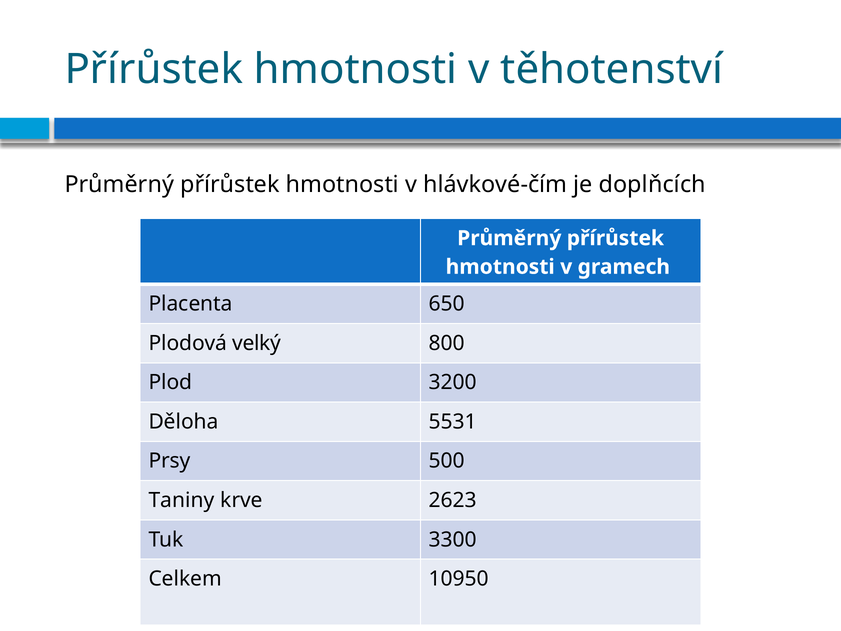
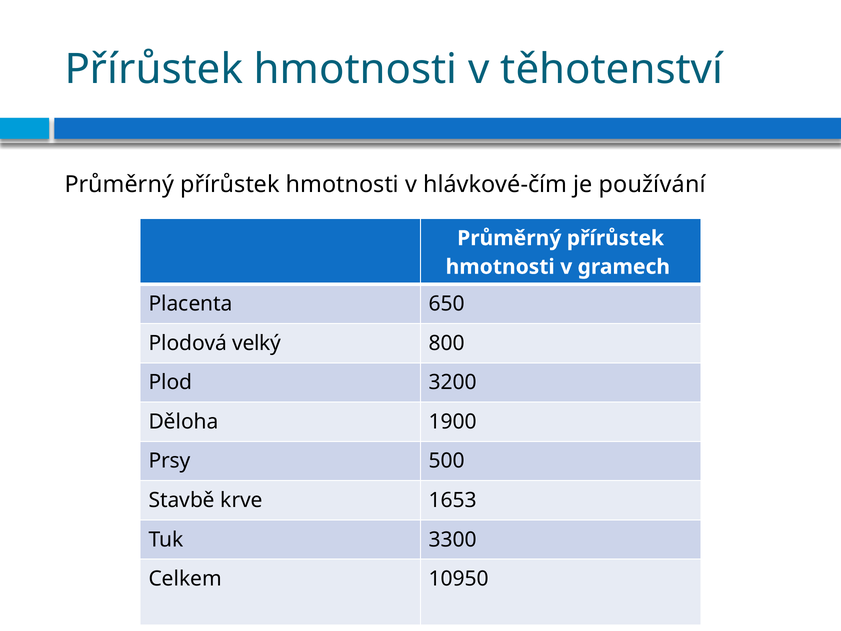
doplňcích: doplňcích -> používání
5531: 5531 -> 1900
Taniny: Taniny -> Stavbě
2623: 2623 -> 1653
